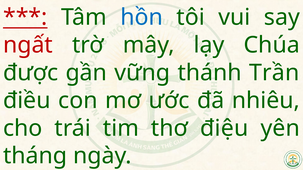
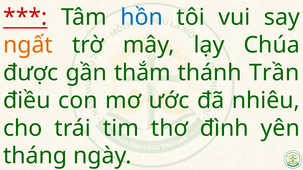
ngất colour: red -> orange
vững: vững -> thắm
điệu: điệu -> đình
